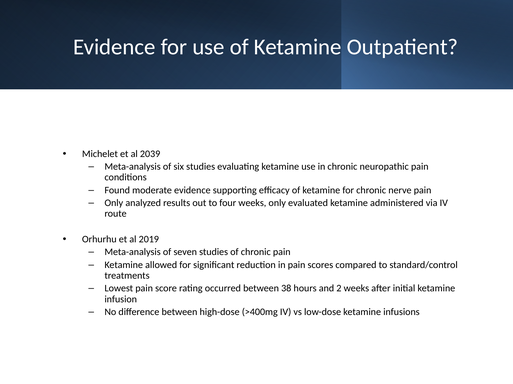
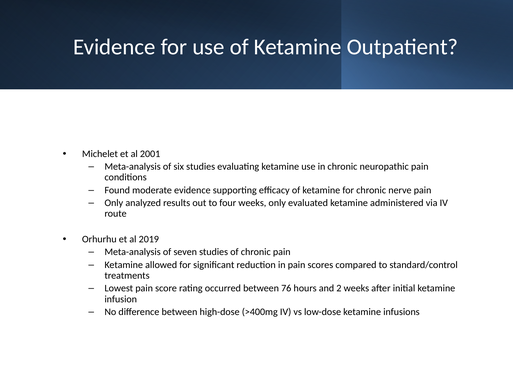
2039: 2039 -> 2001
38: 38 -> 76
